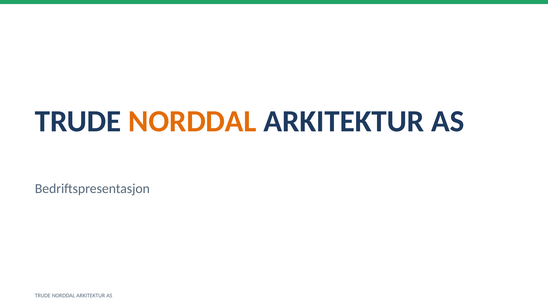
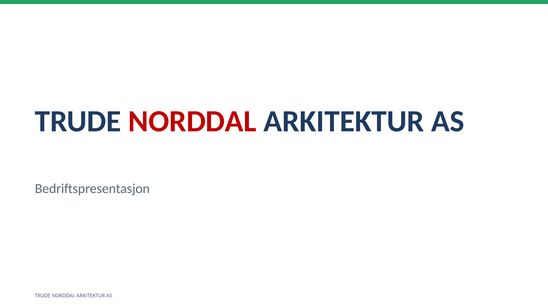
NORDDAL at (192, 122) colour: orange -> red
